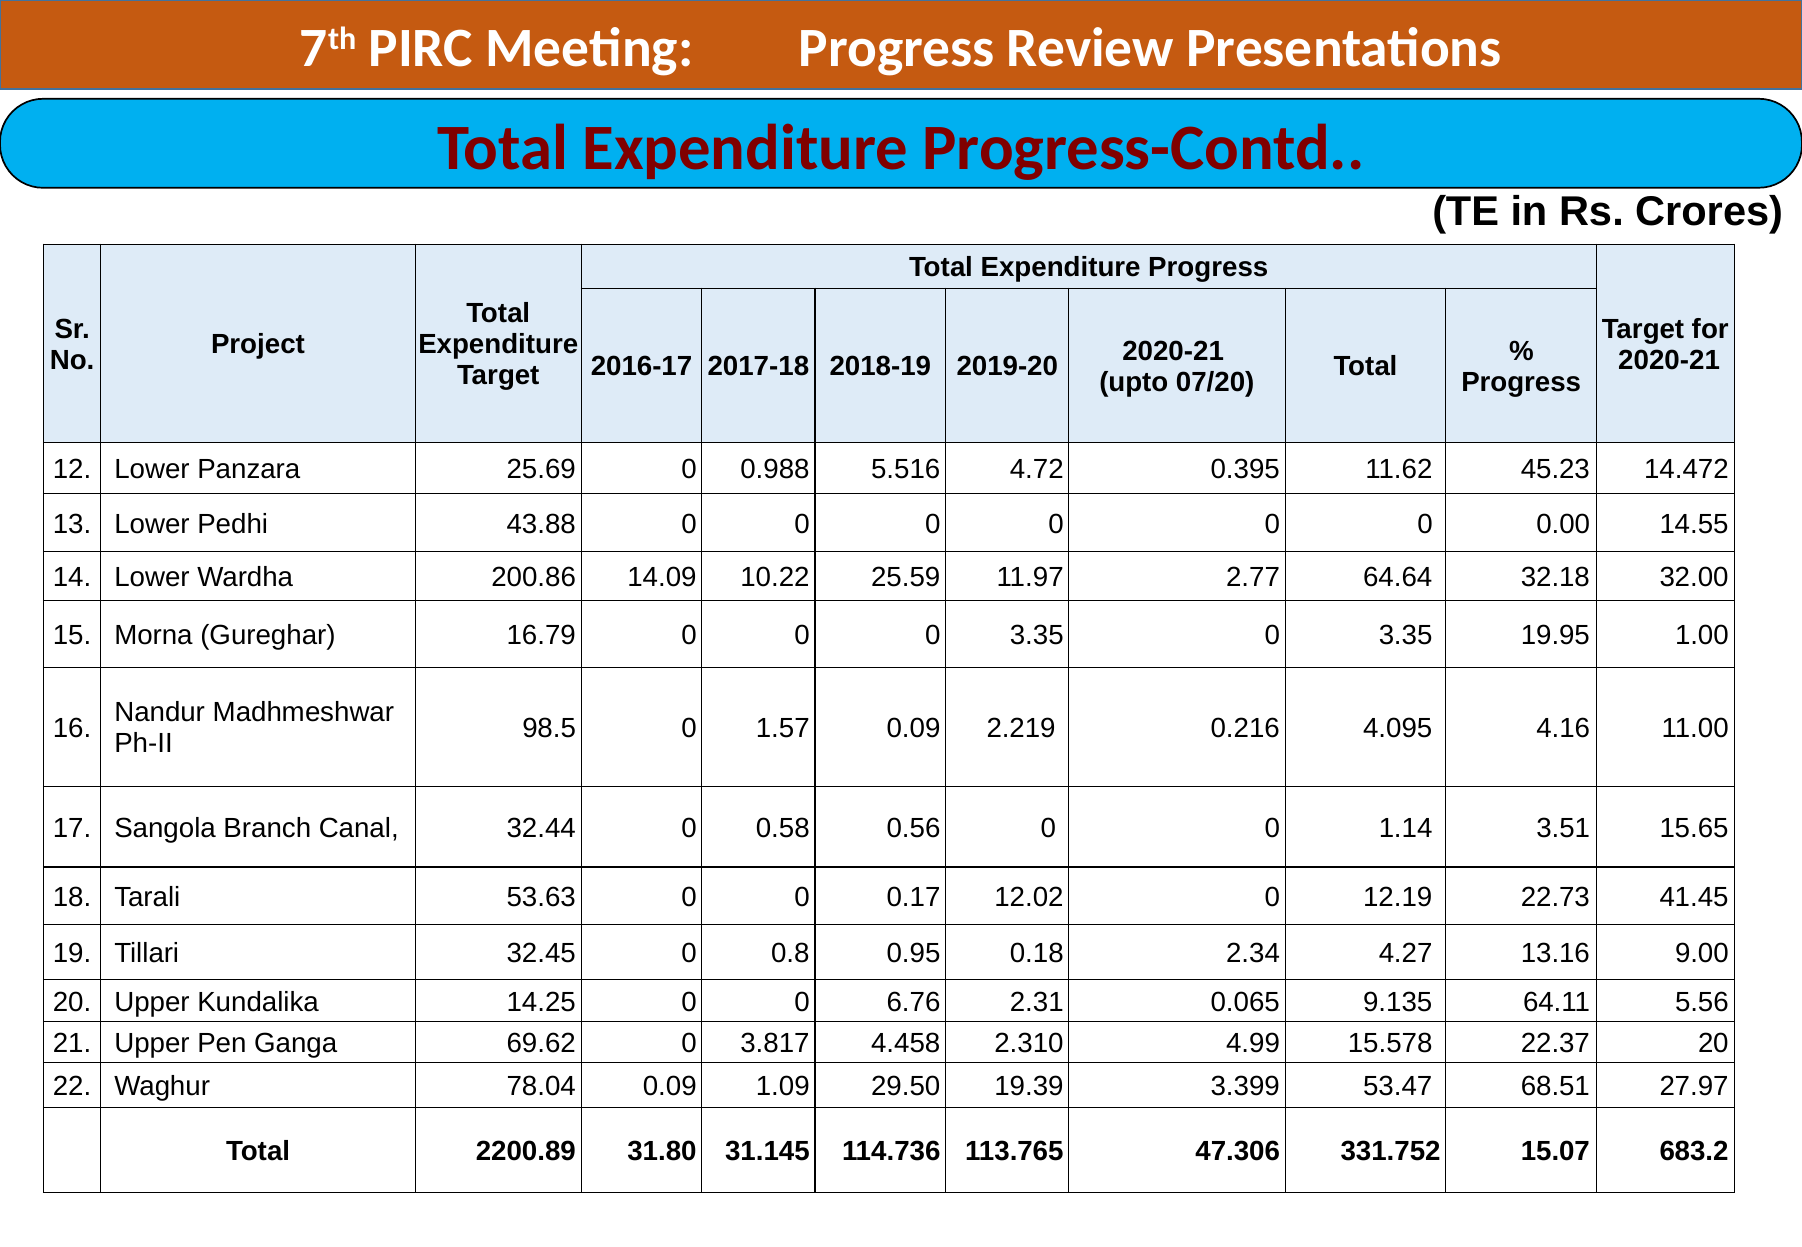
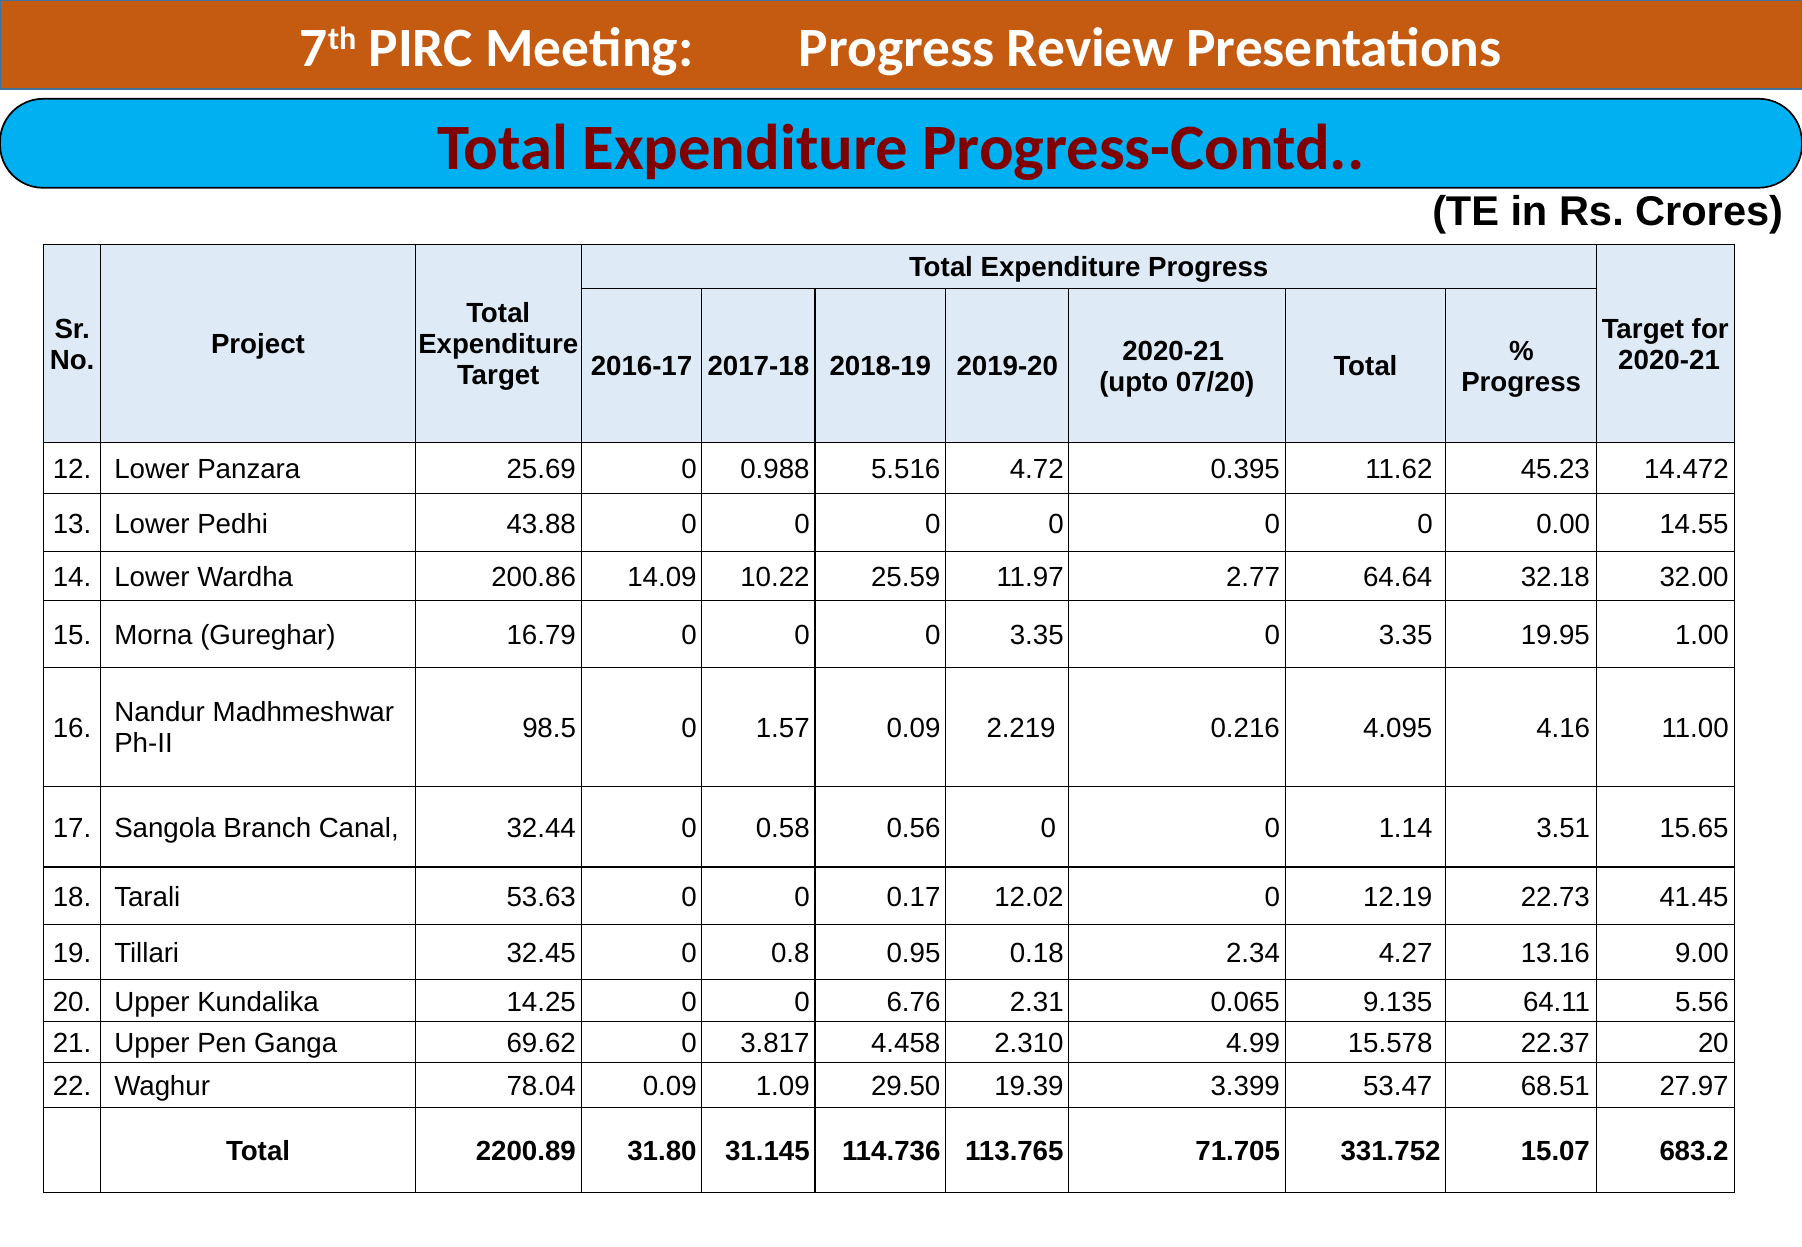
47.306: 47.306 -> 71.705
